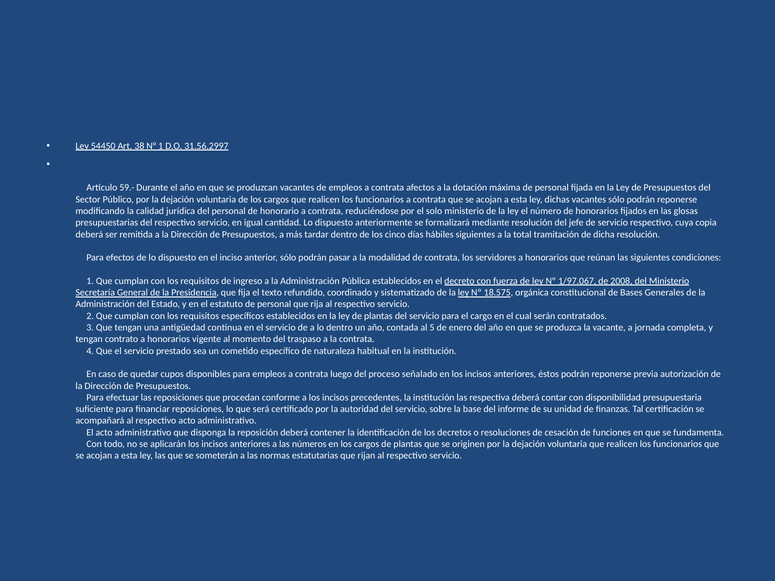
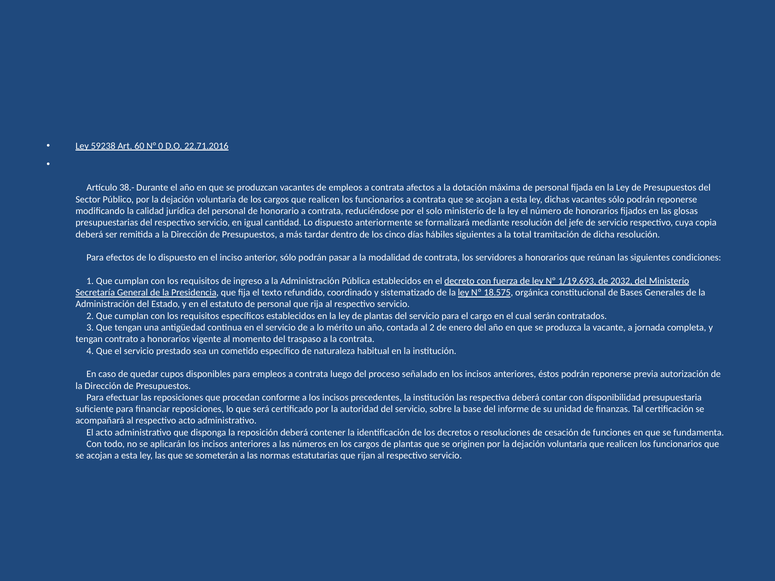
54450: 54450 -> 59238
38: 38 -> 60
N° 1: 1 -> 0
31.56.2997: 31.56.2997 -> 22.71.2016
59.-: 59.- -> 38.-
1/97.067: 1/97.067 -> 1/19.693
2008: 2008 -> 2032
lo dentro: dentro -> mérito
al 5: 5 -> 2
